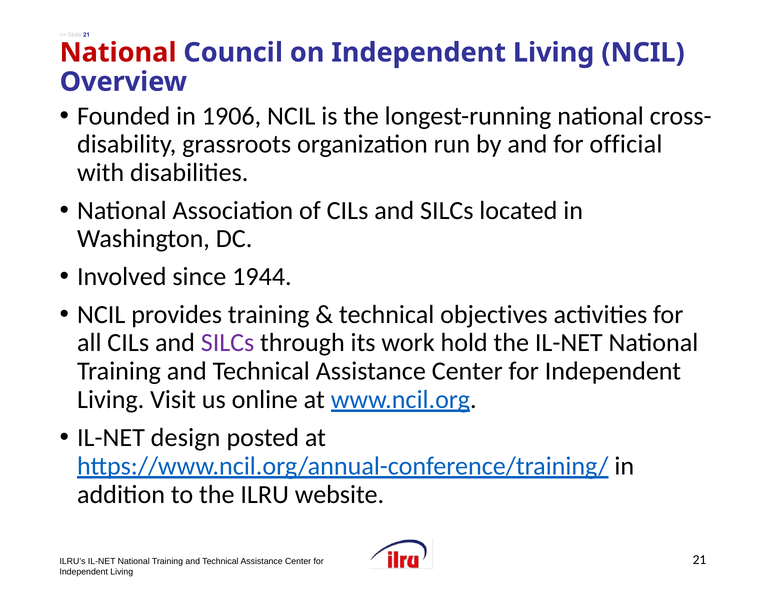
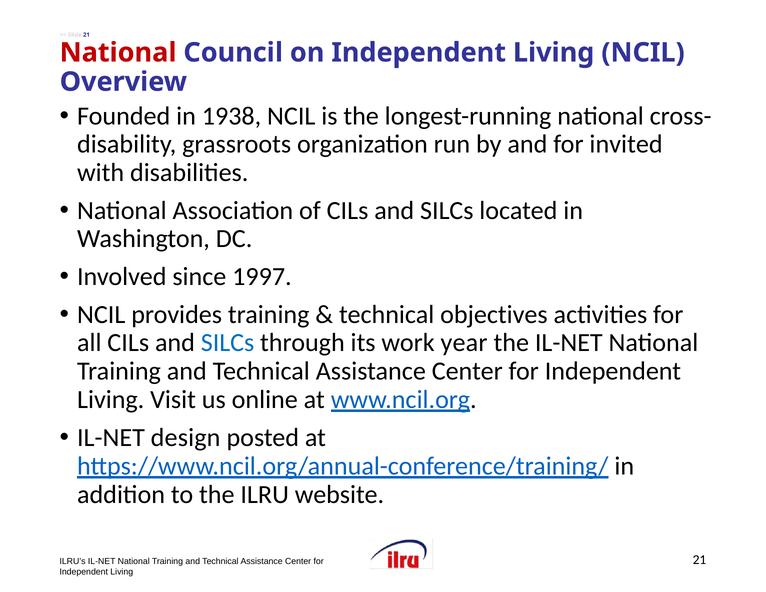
1906: 1906 -> 1938
official: official -> invited
1944: 1944 -> 1997
SILCs at (228, 343) colour: purple -> blue
hold: hold -> year
